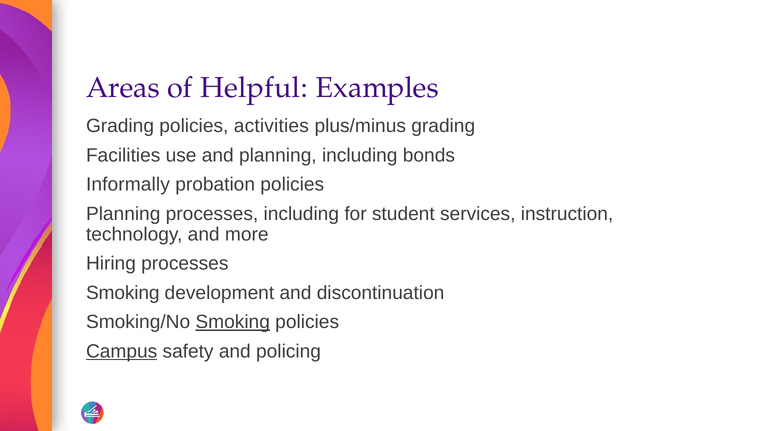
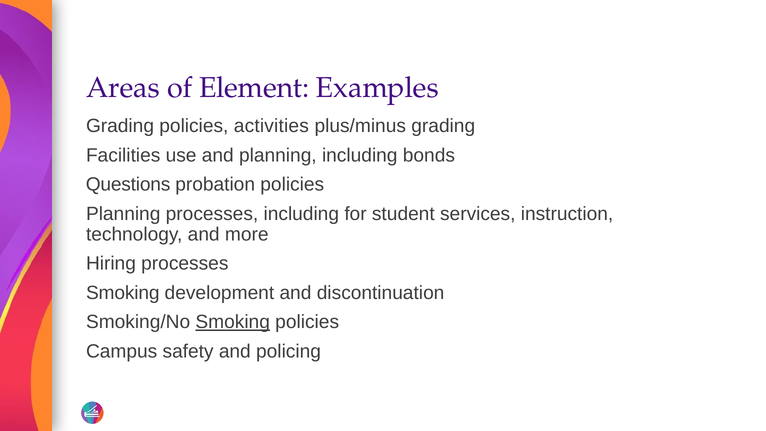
Helpful: Helpful -> Element
Informally: Informally -> Questions
Campus underline: present -> none
